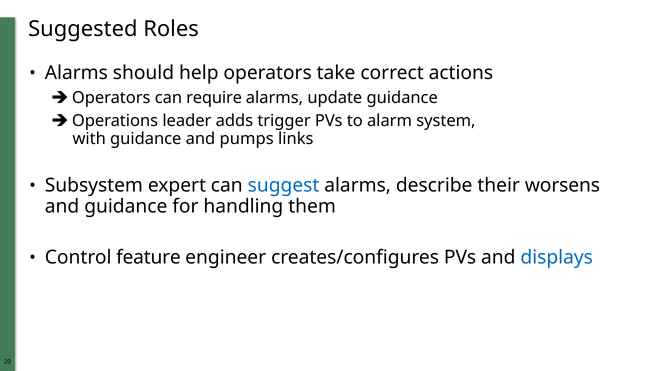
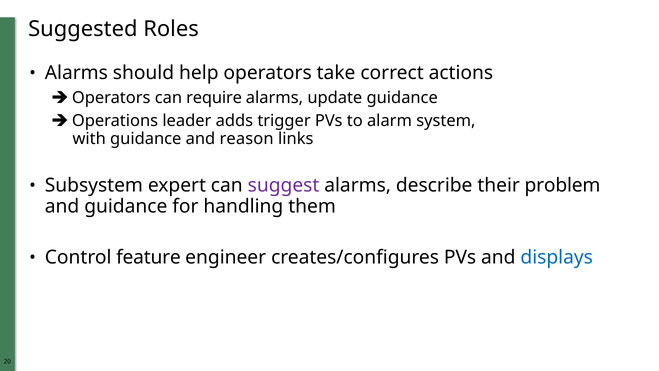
pumps: pumps -> reason
suggest colour: blue -> purple
worsens: worsens -> problem
